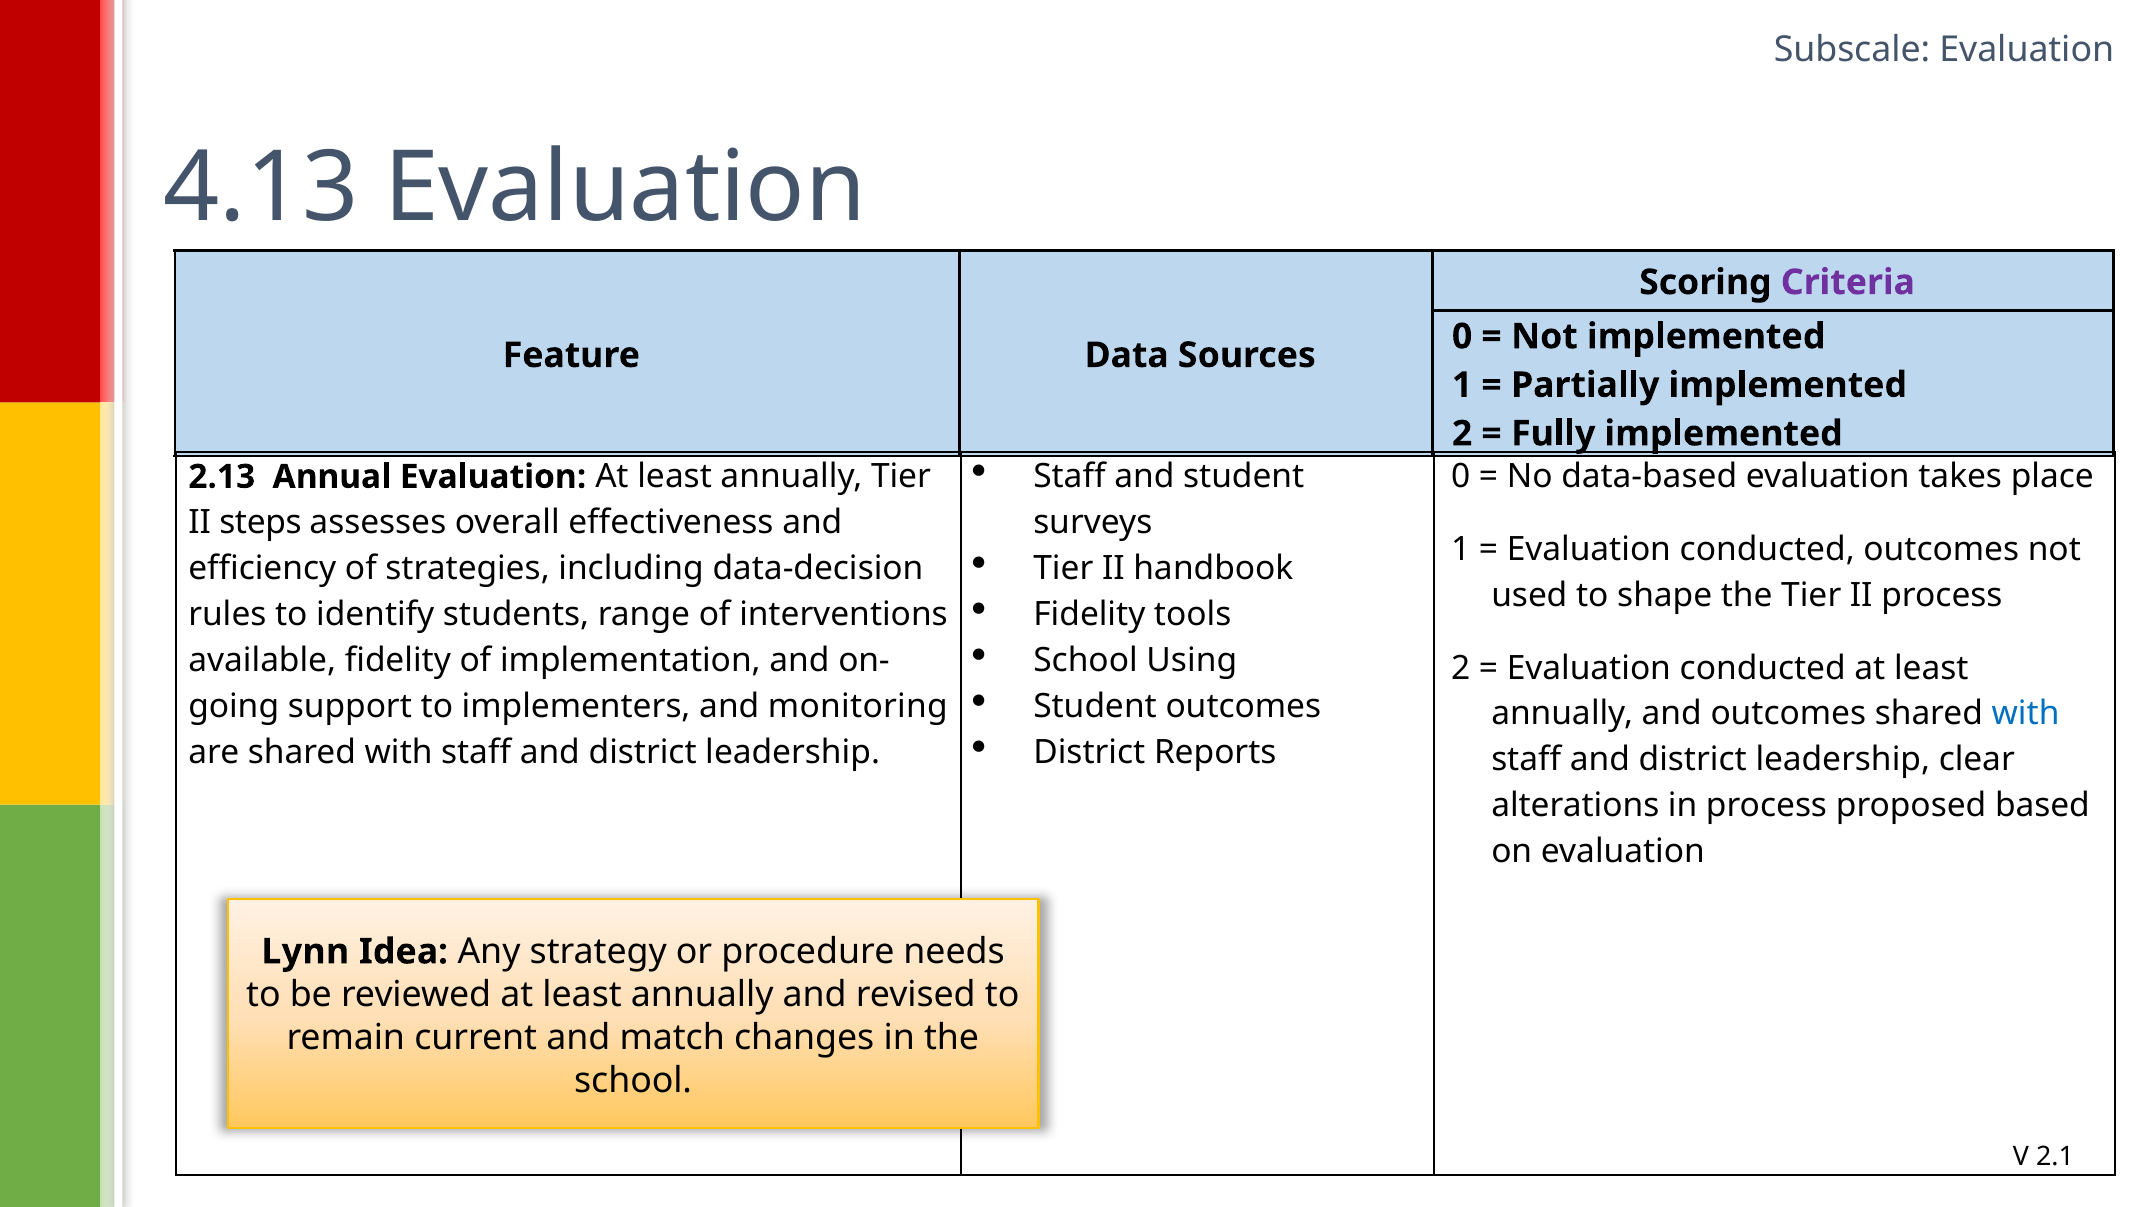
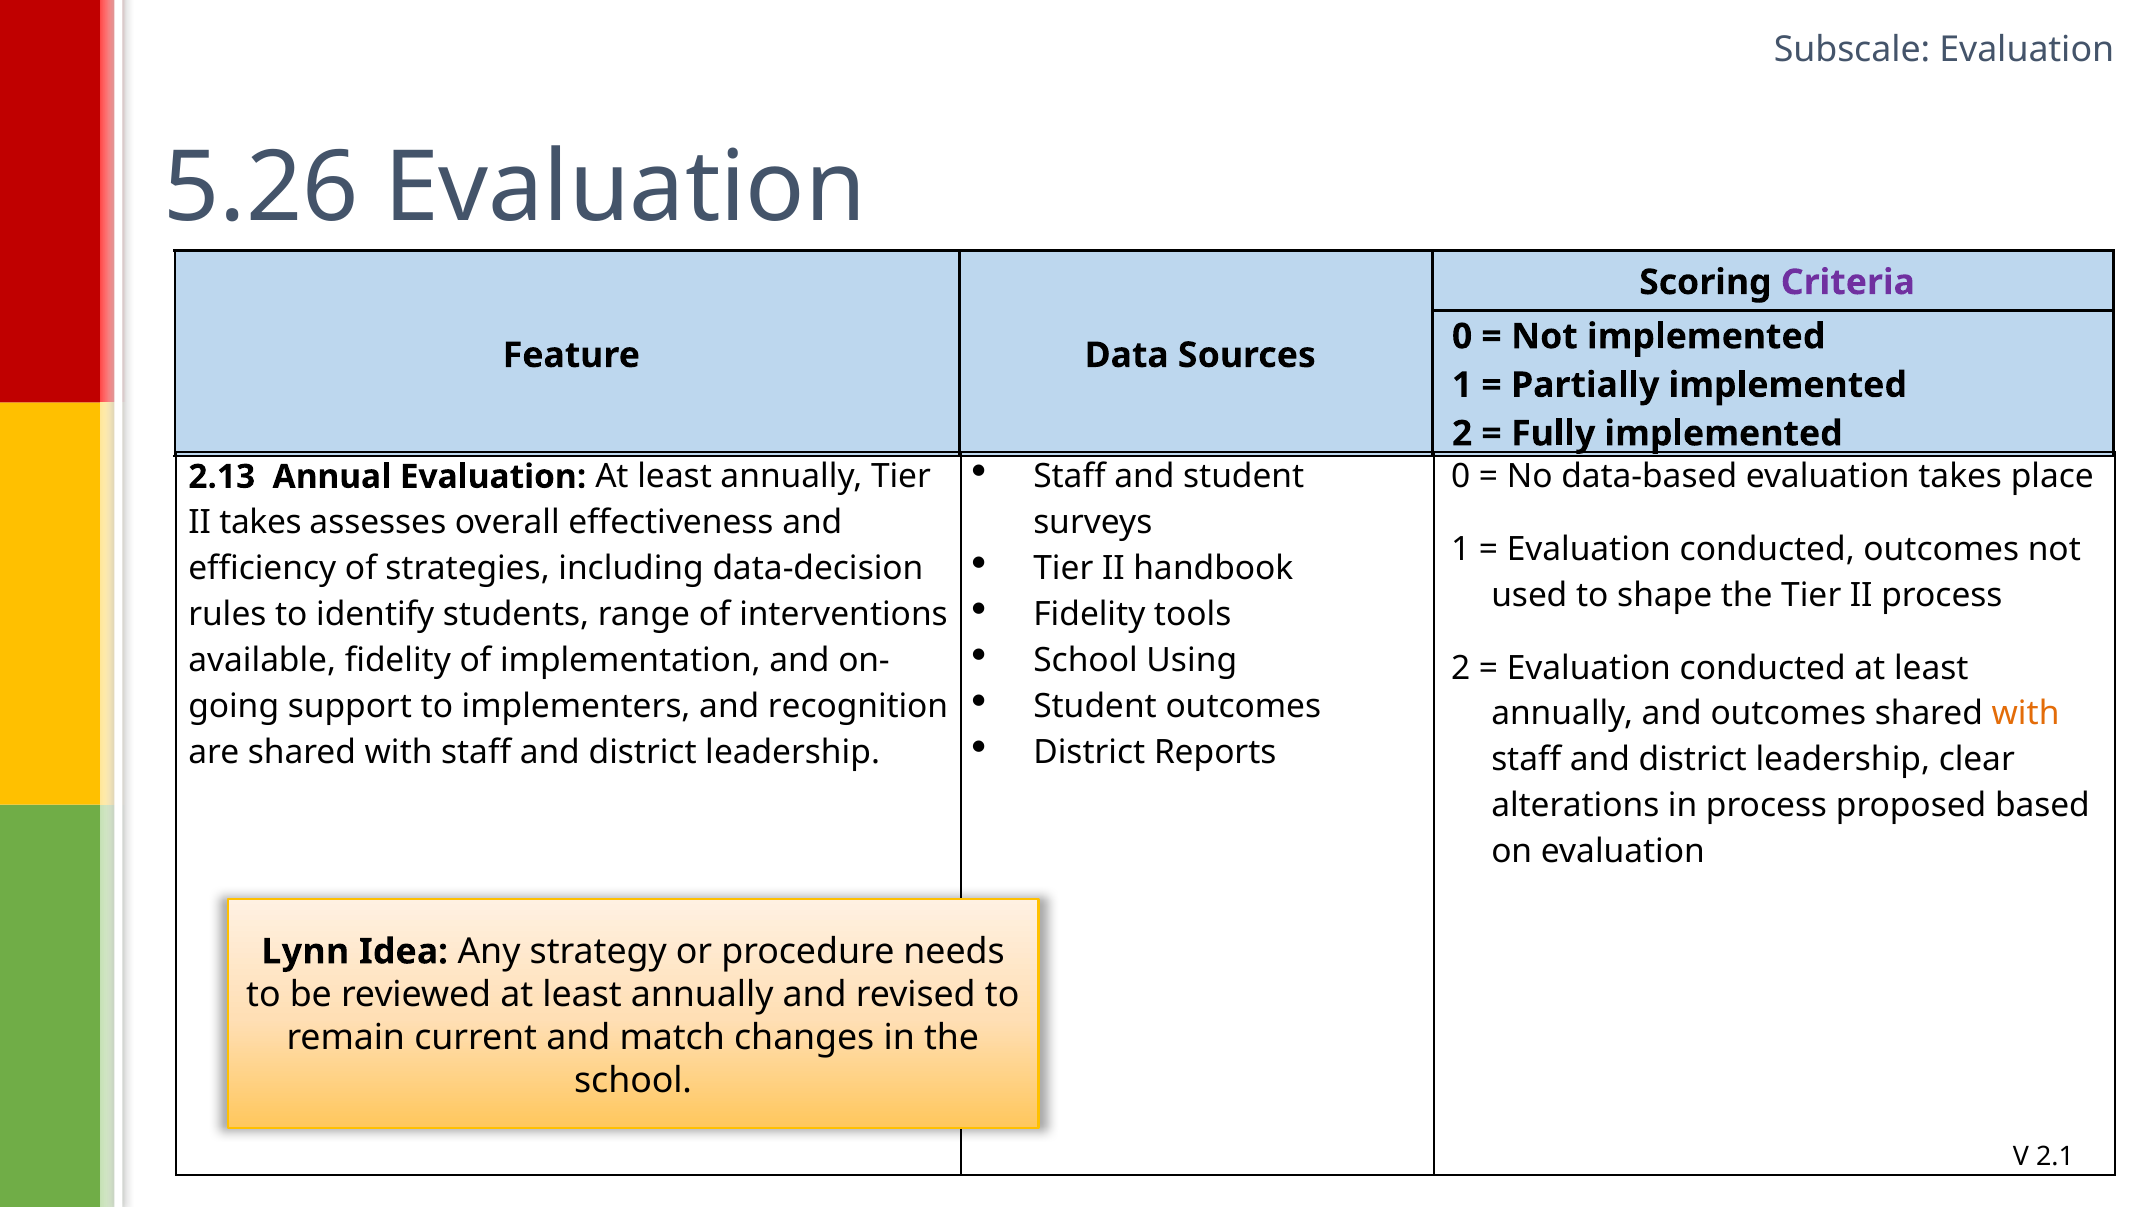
4.13: 4.13 -> 5.26
II steps: steps -> takes
monitoring: monitoring -> recognition
with at (2026, 714) colour: blue -> orange
